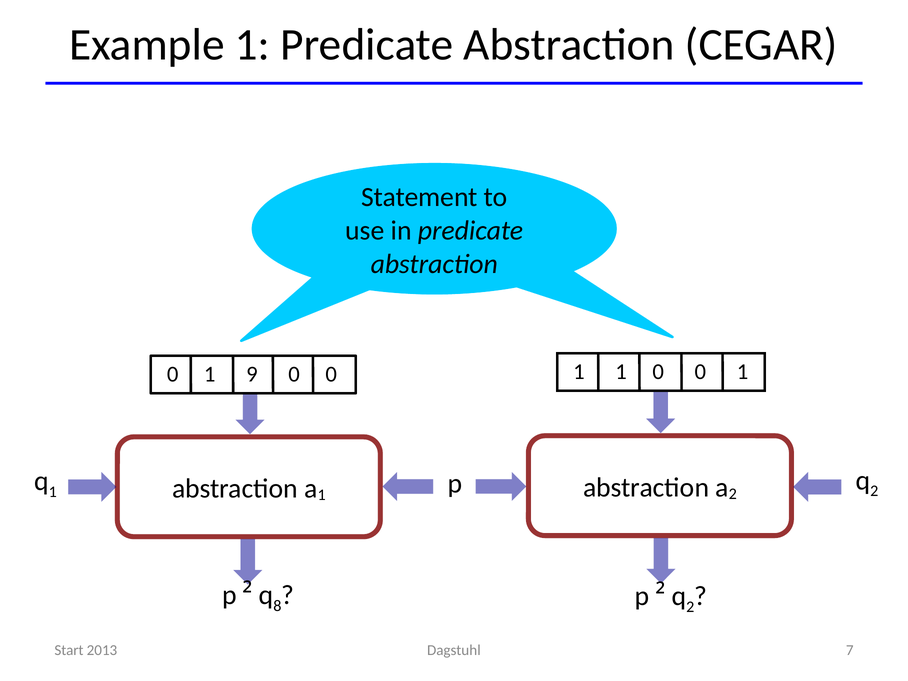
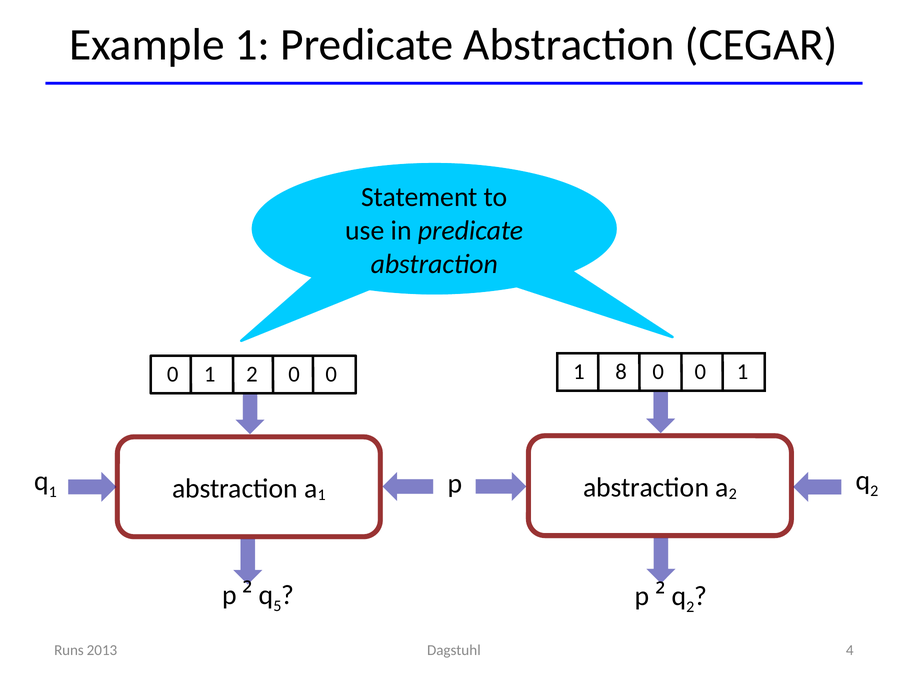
1 9: 9 -> 2
1 1: 1 -> 8
8: 8 -> 5
7: 7 -> 4
Start: Start -> Runs
